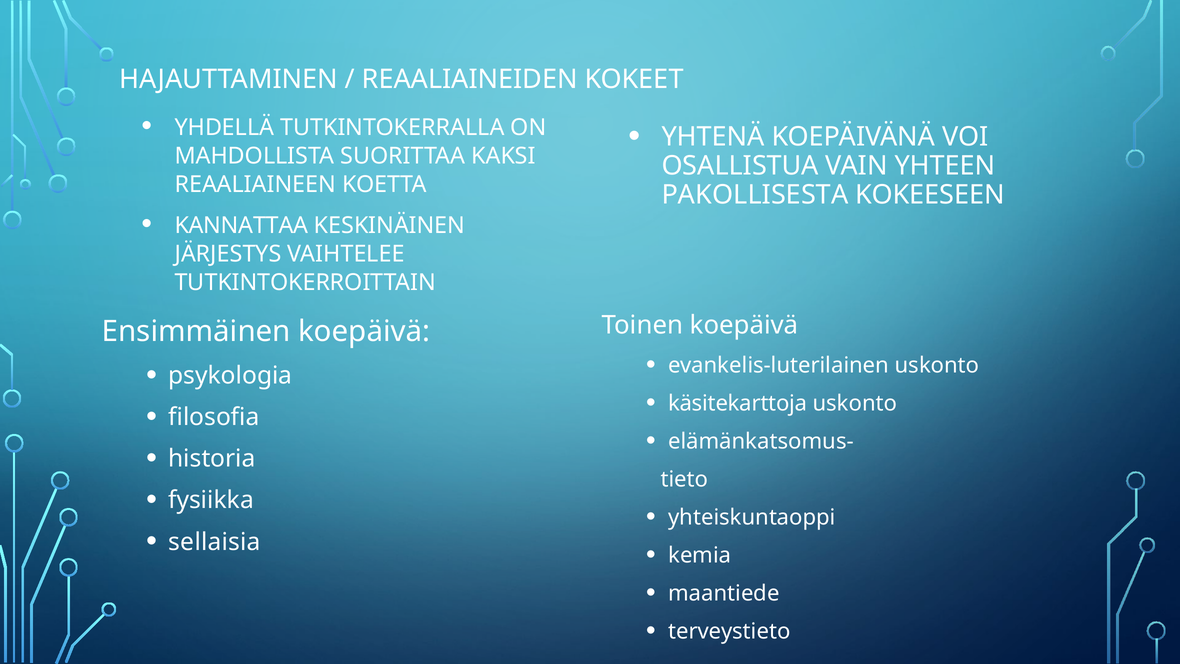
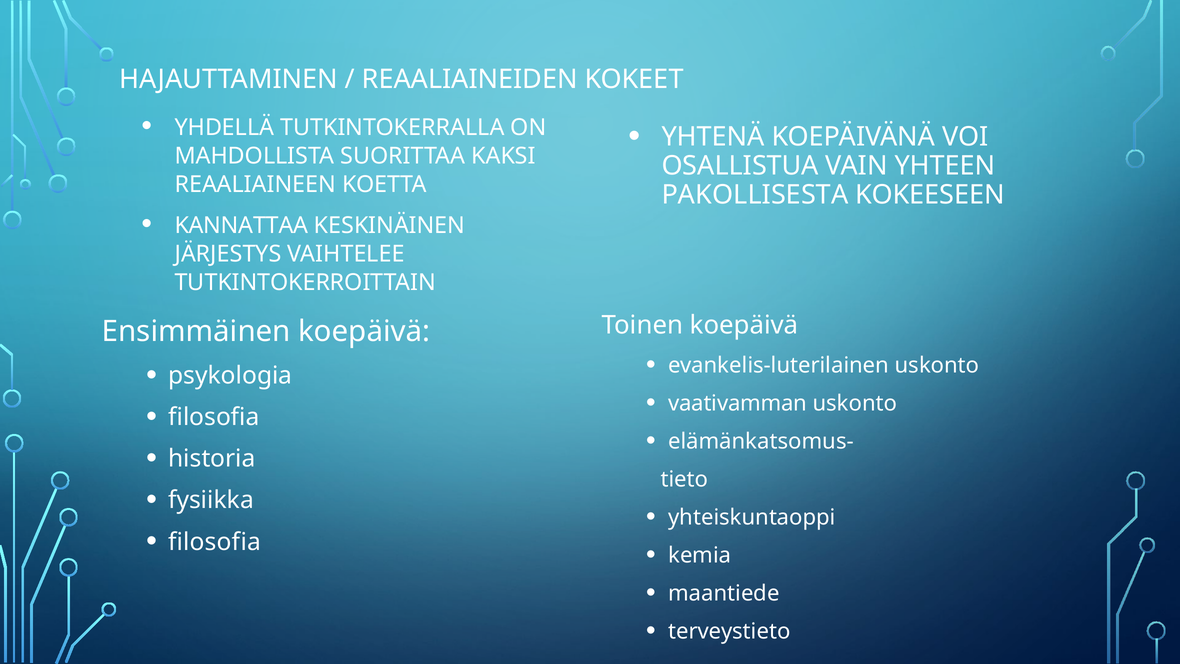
käsitekarttoja: käsitekarttoja -> vaativamman
sellaisia at (215, 542): sellaisia -> filosofia
